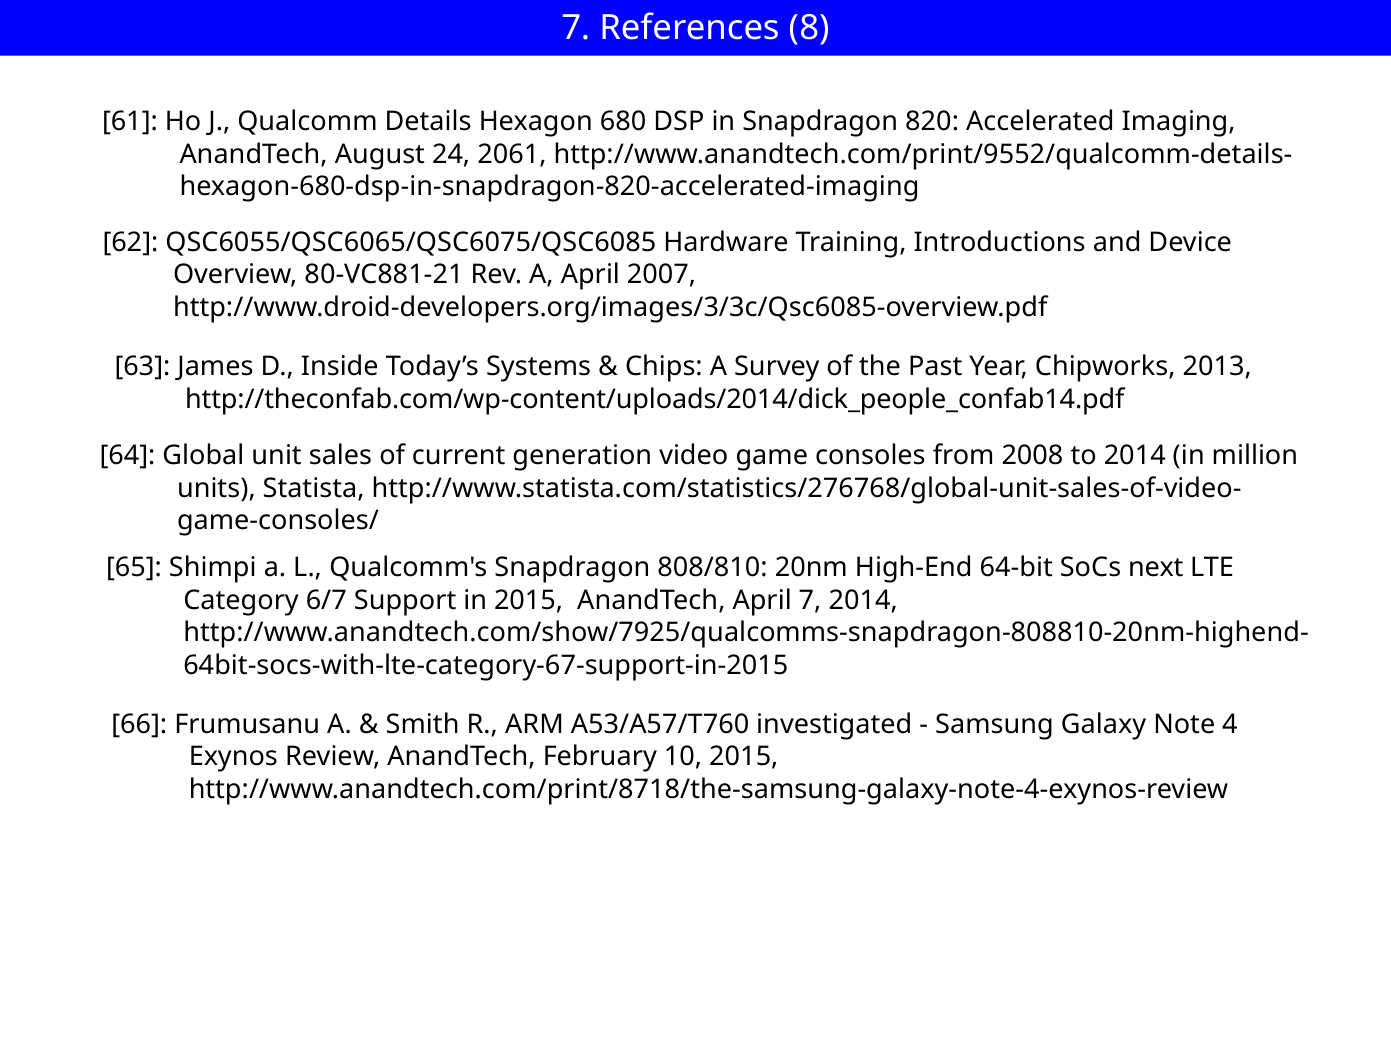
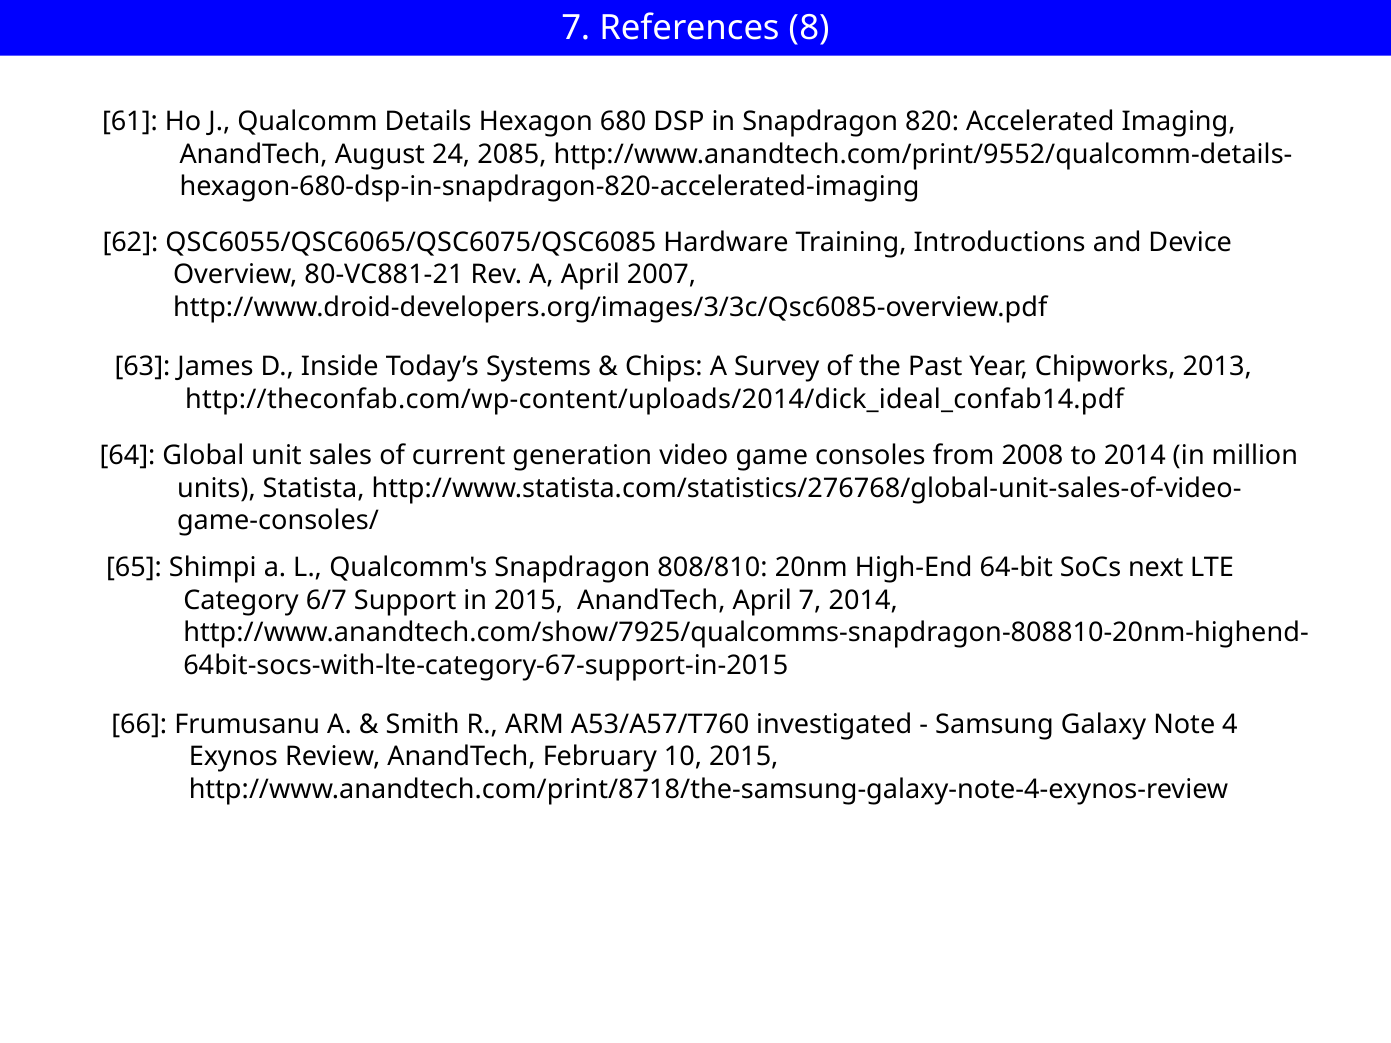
2061: 2061 -> 2085
http://theconfab.com/wp-content/uploads/2014/dick_people_confab14.pdf: http://theconfab.com/wp-content/uploads/2014/dick_people_confab14.pdf -> http://theconfab.com/wp-content/uploads/2014/dick_ideal_confab14.pdf
